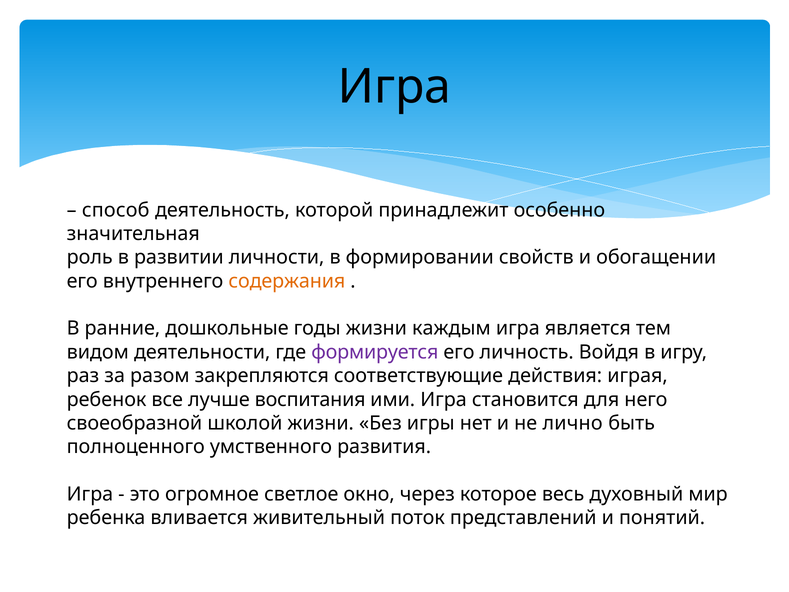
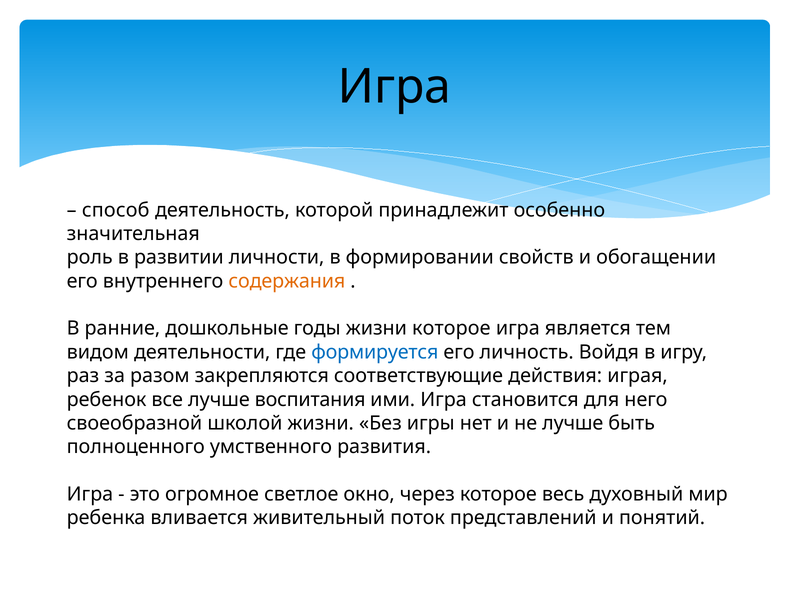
жизни каждым: каждым -> которое
формируется colour: purple -> blue
не лично: лично -> лучше
